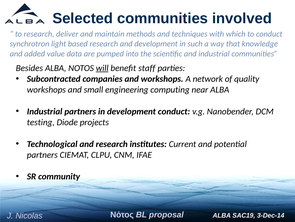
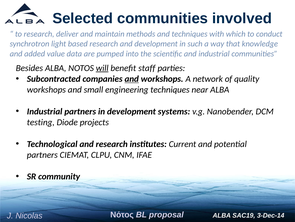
and at (132, 79) underline: none -> present
engineering computing: computing -> techniques
development conduct: conduct -> systems
